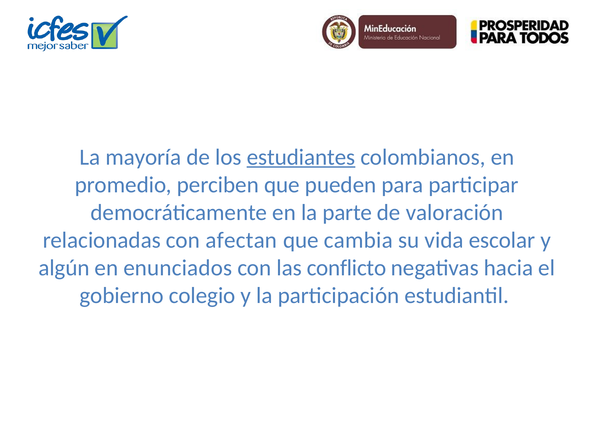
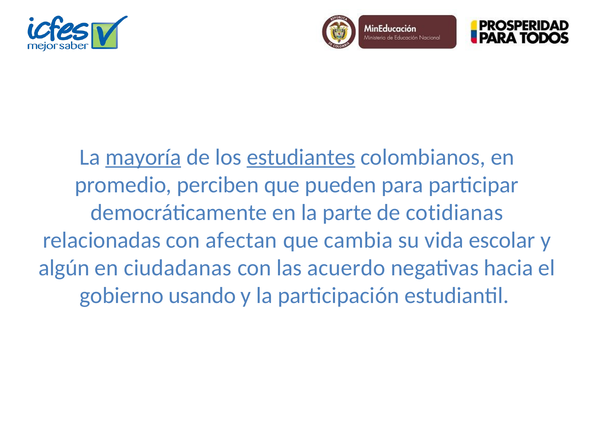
mayoría underline: none -> present
valoración: valoración -> cotidianas
enunciados: enunciados -> ciudadanas
conflicto: conflicto -> acuerdo
colegio: colegio -> usando
